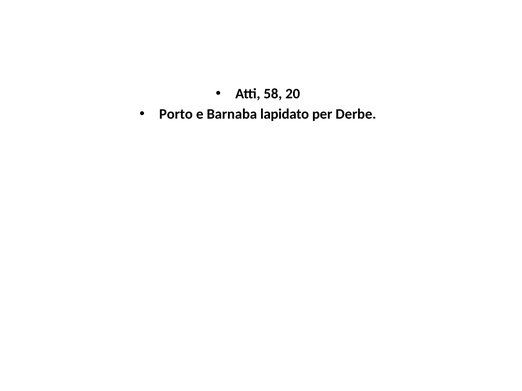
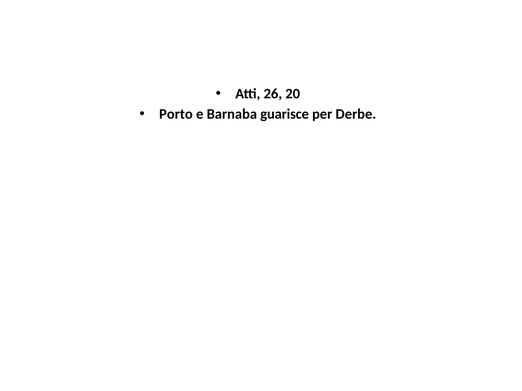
58: 58 -> 26
lapidato: lapidato -> guarisce
